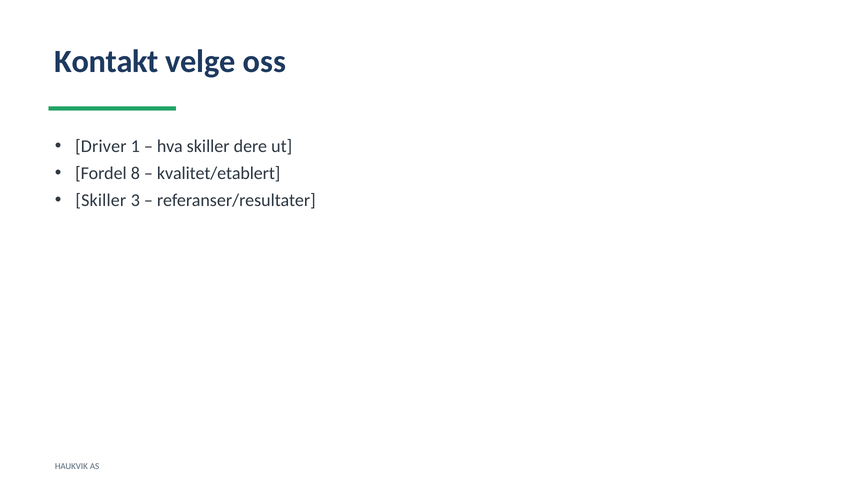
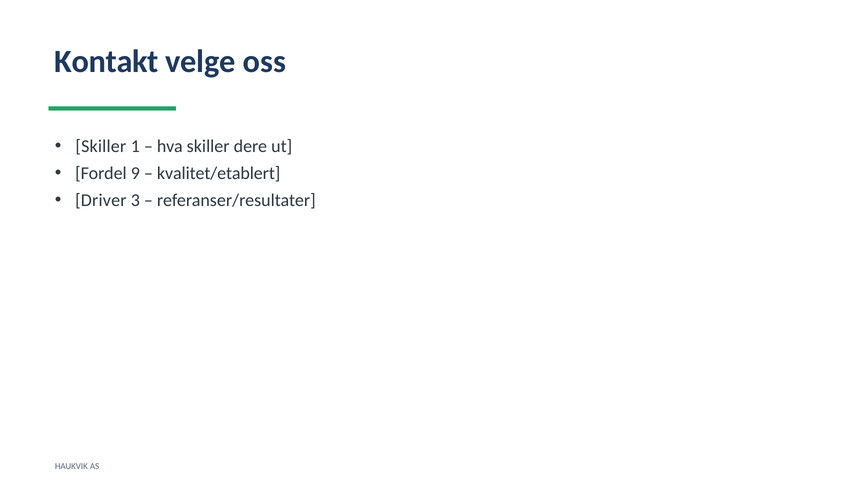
Driver at (101, 146): Driver -> Skiller
8: 8 -> 9
Skiller at (101, 200): Skiller -> Driver
